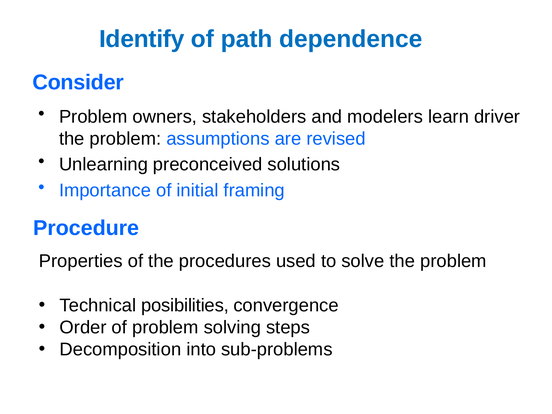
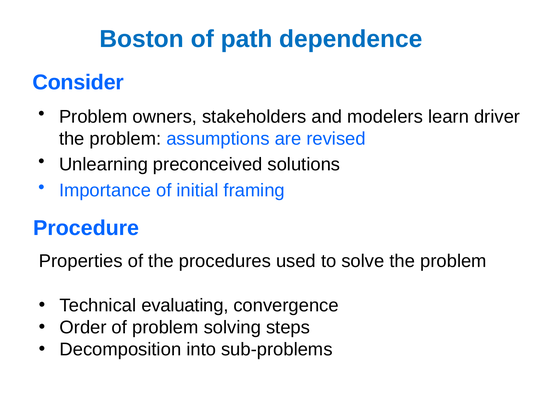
Identify: Identify -> Boston
posibilities: posibilities -> evaluating
